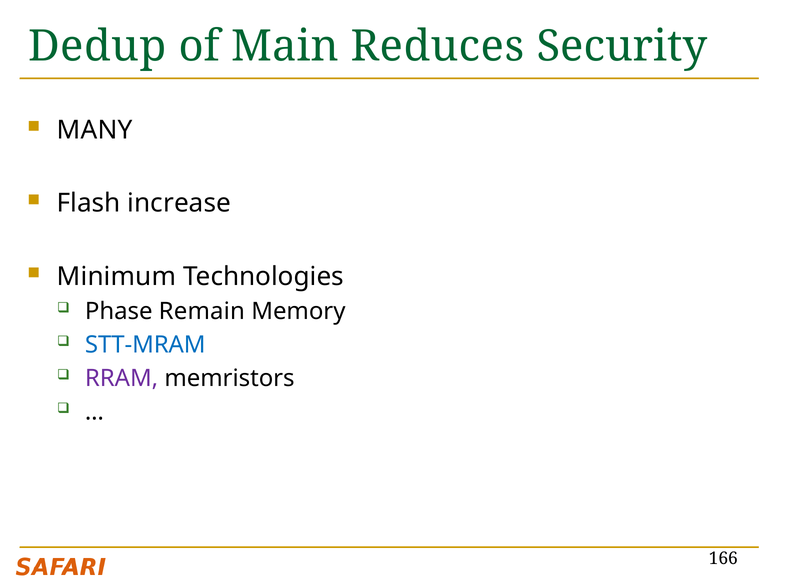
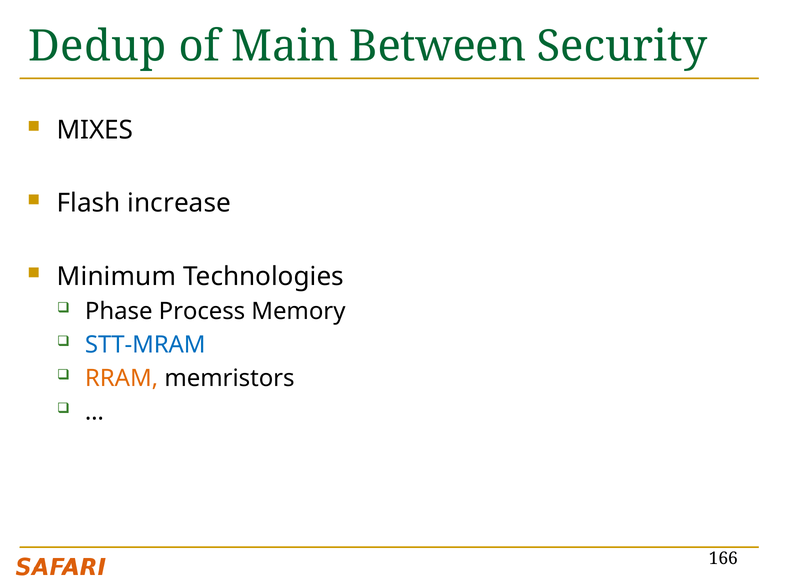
Reduces: Reduces -> Between
MANY: MANY -> MIXES
Remain: Remain -> Process
RRAM colour: purple -> orange
